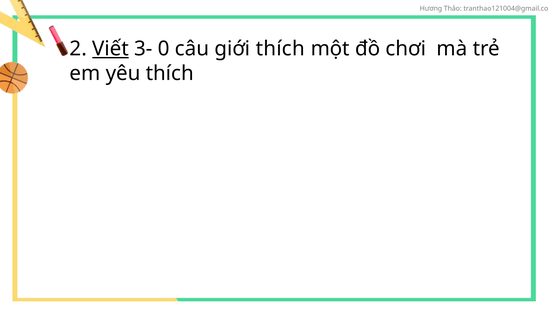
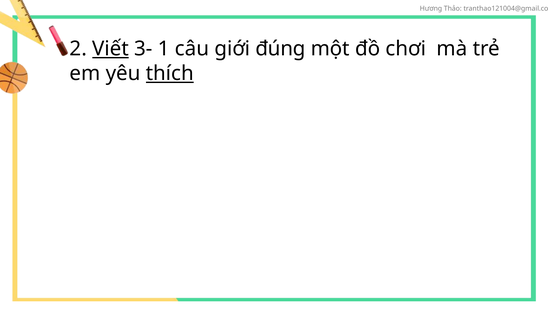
0: 0 -> 1
giới thích: thích -> đúng
thích at (170, 73) underline: none -> present
